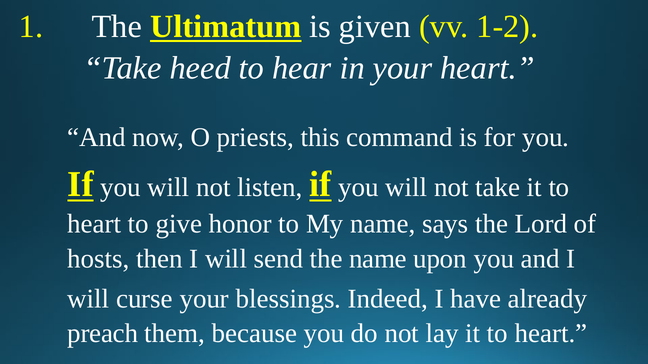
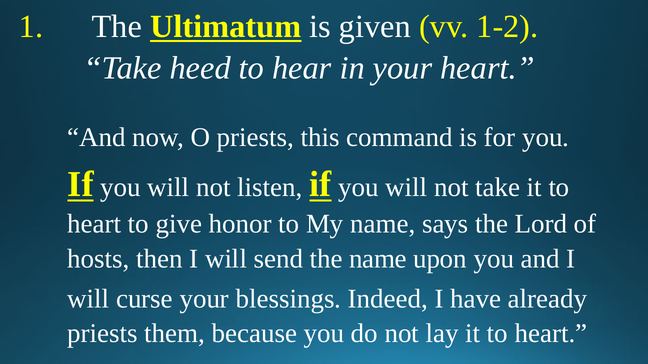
preach at (103, 334): preach -> priests
